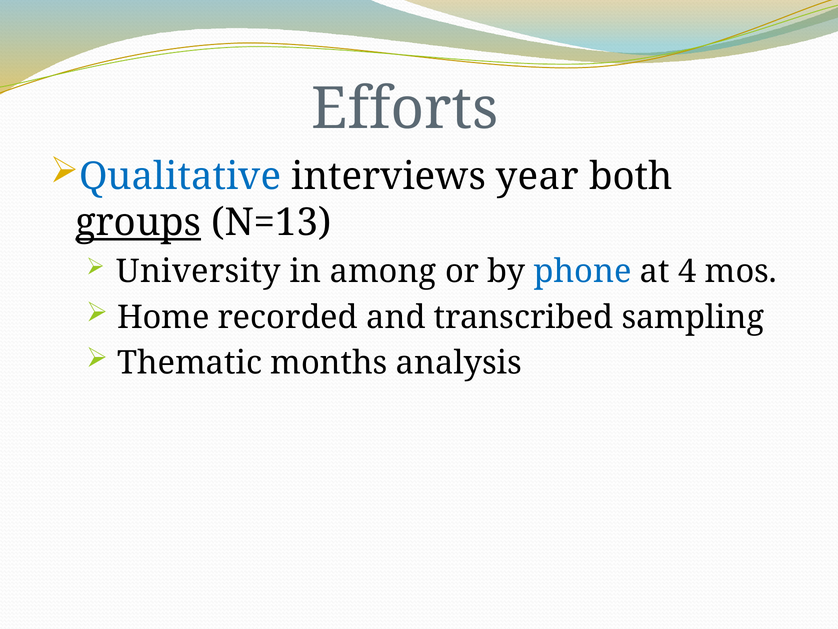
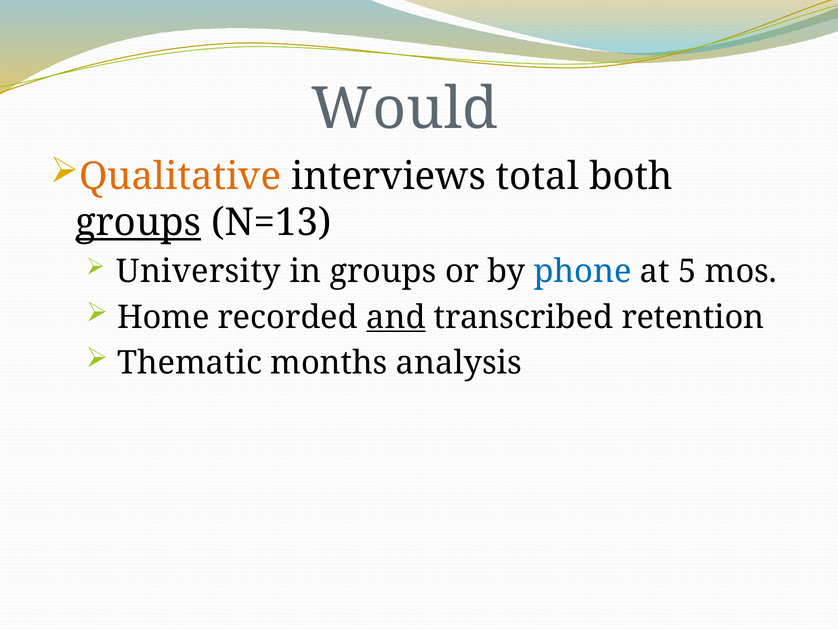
Efforts: Efforts -> Would
Qualitative colour: blue -> orange
year: year -> total
in among: among -> groups
4: 4 -> 5
and underline: none -> present
sampling: sampling -> retention
